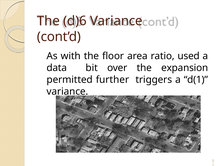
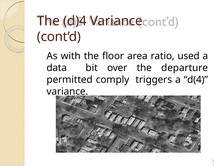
d)6: d)6 -> d)4
expansion: expansion -> departure
further: further -> comply
d(1: d(1 -> d(4
